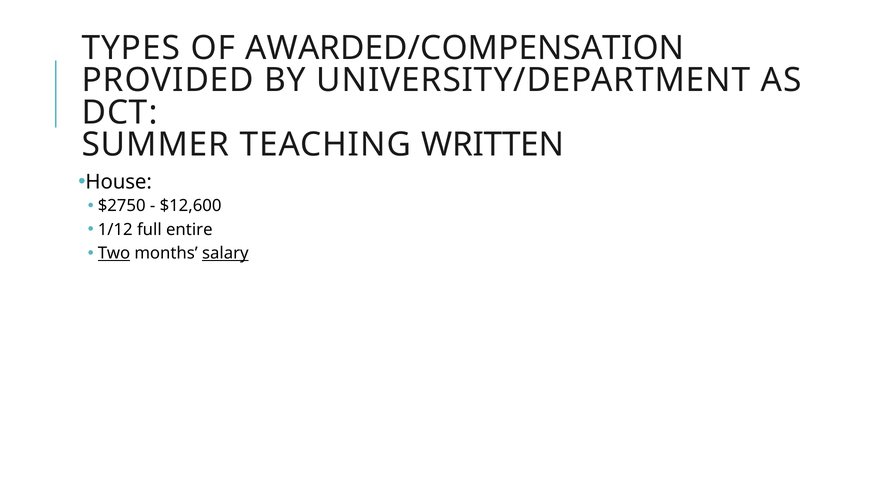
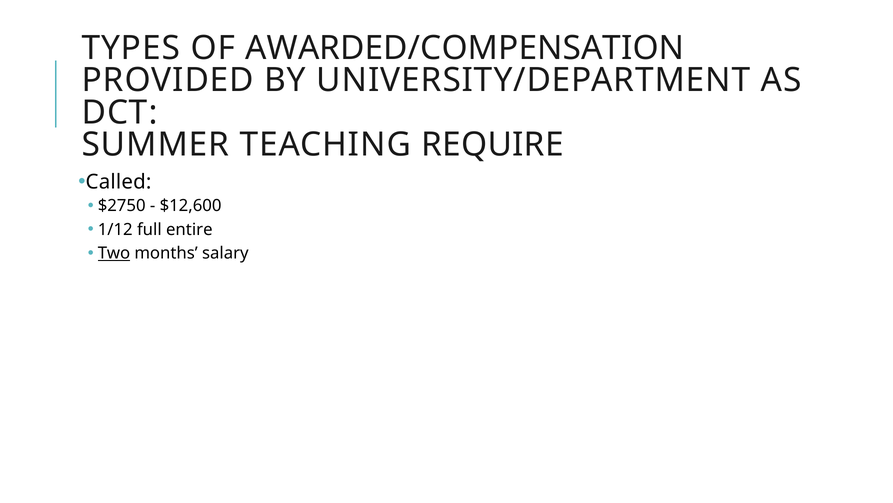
WRITTEN: WRITTEN -> REQUIRE
House: House -> Called
salary underline: present -> none
